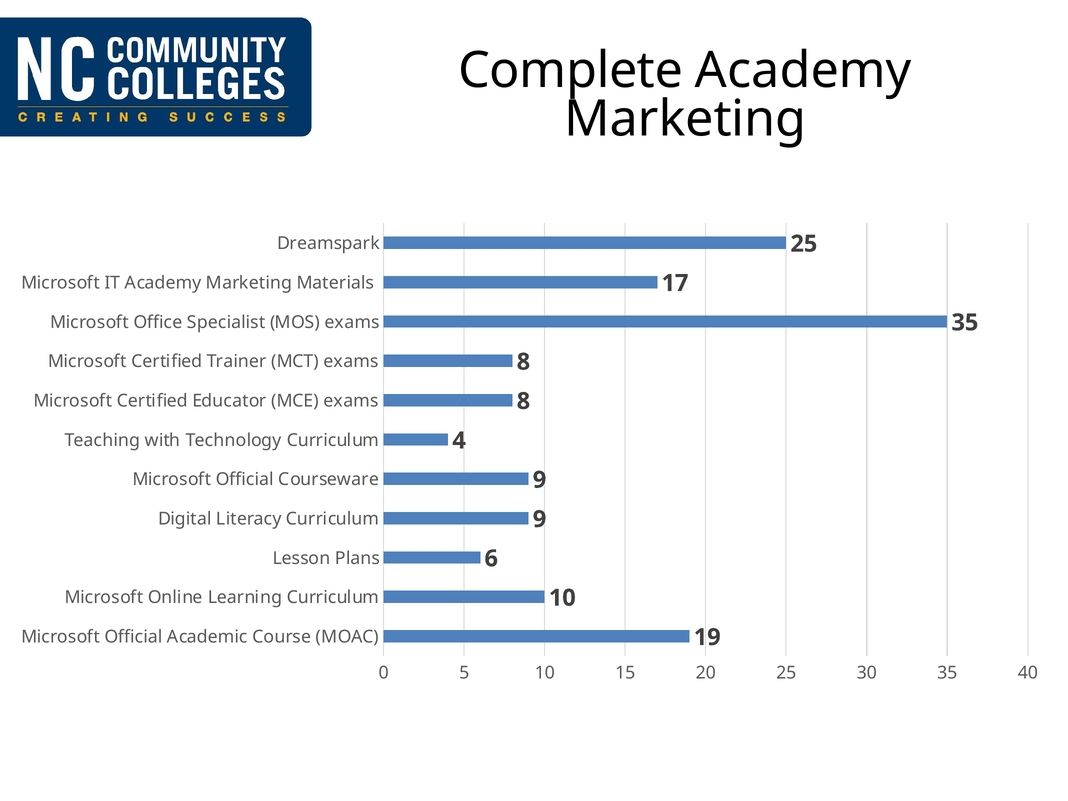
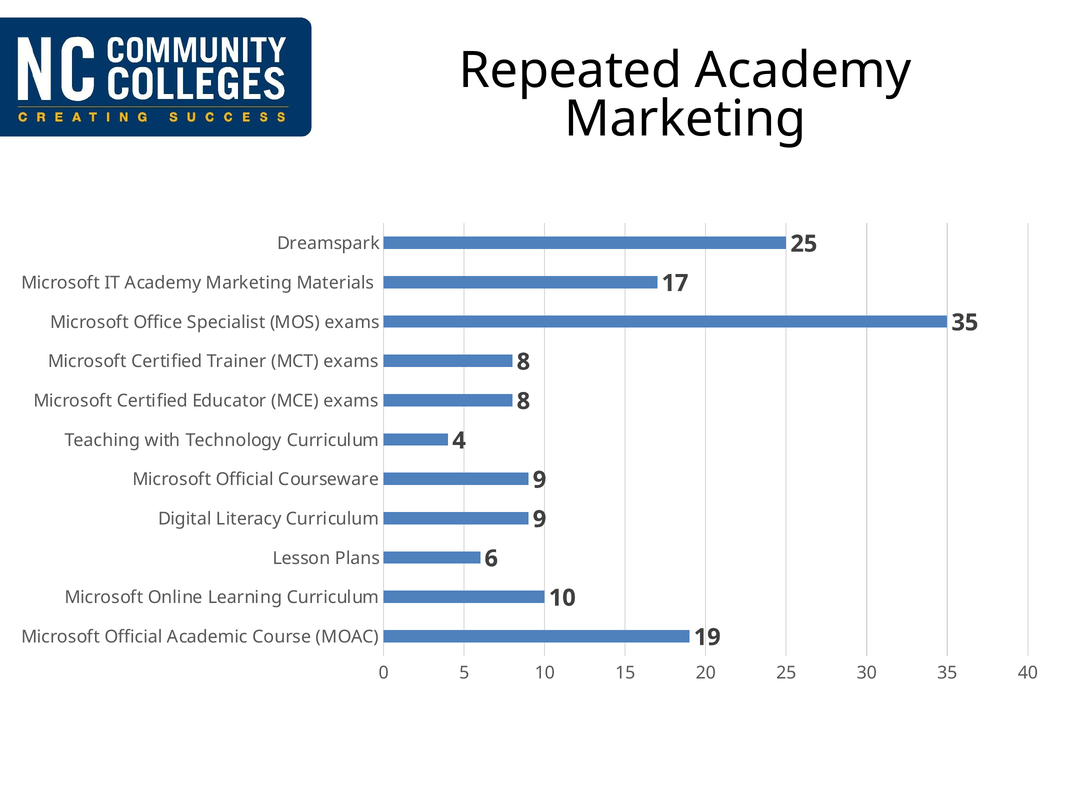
Complete: Complete -> Repeated
